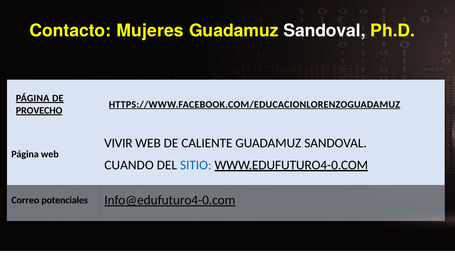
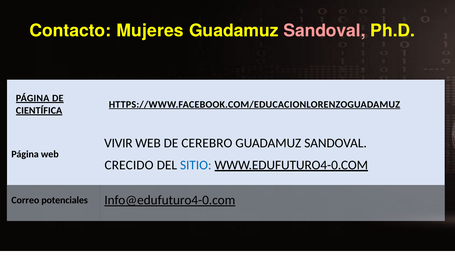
Sandoval at (325, 31) colour: white -> pink
PROVECHO: PROVECHO -> CIENTÍFICA
CALIENTE: CALIENTE -> CEREBRO
CUANDO: CUANDO -> CRECIDO
